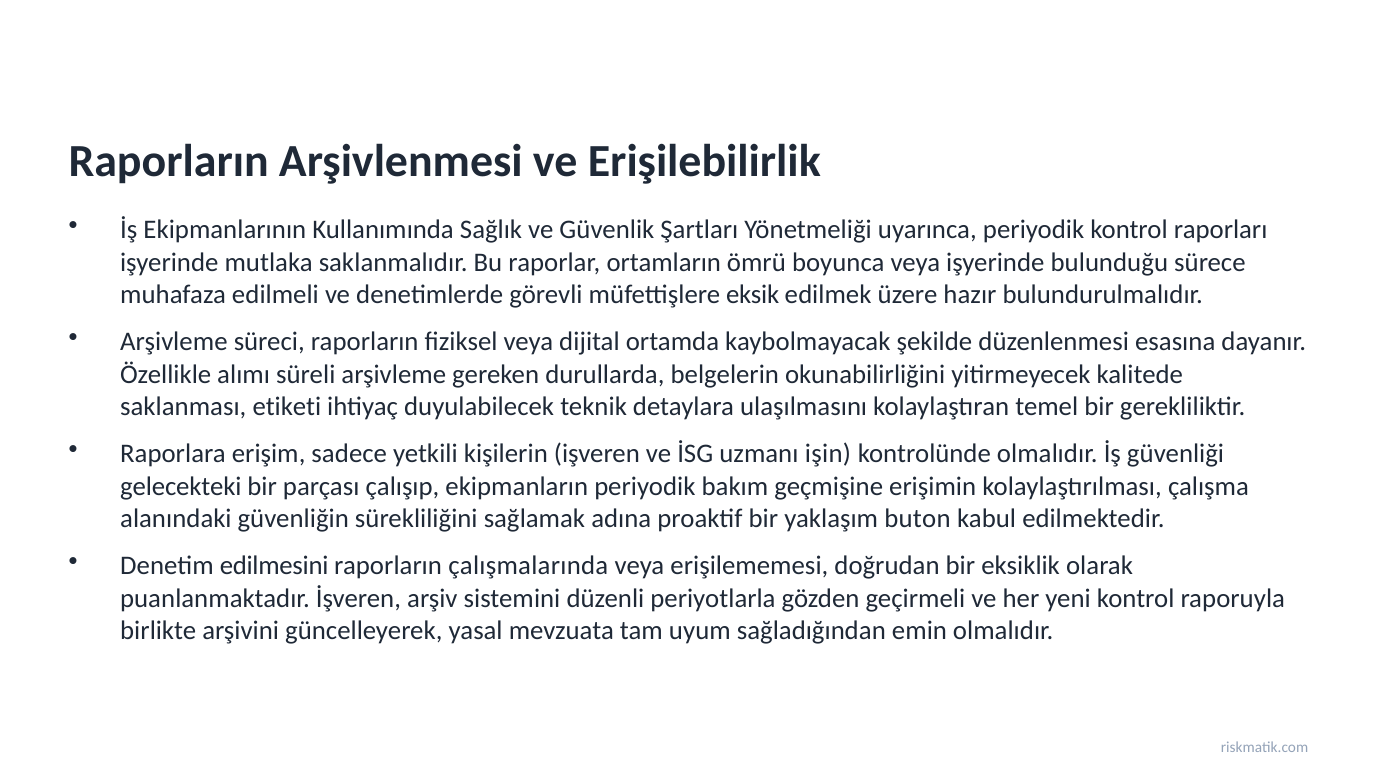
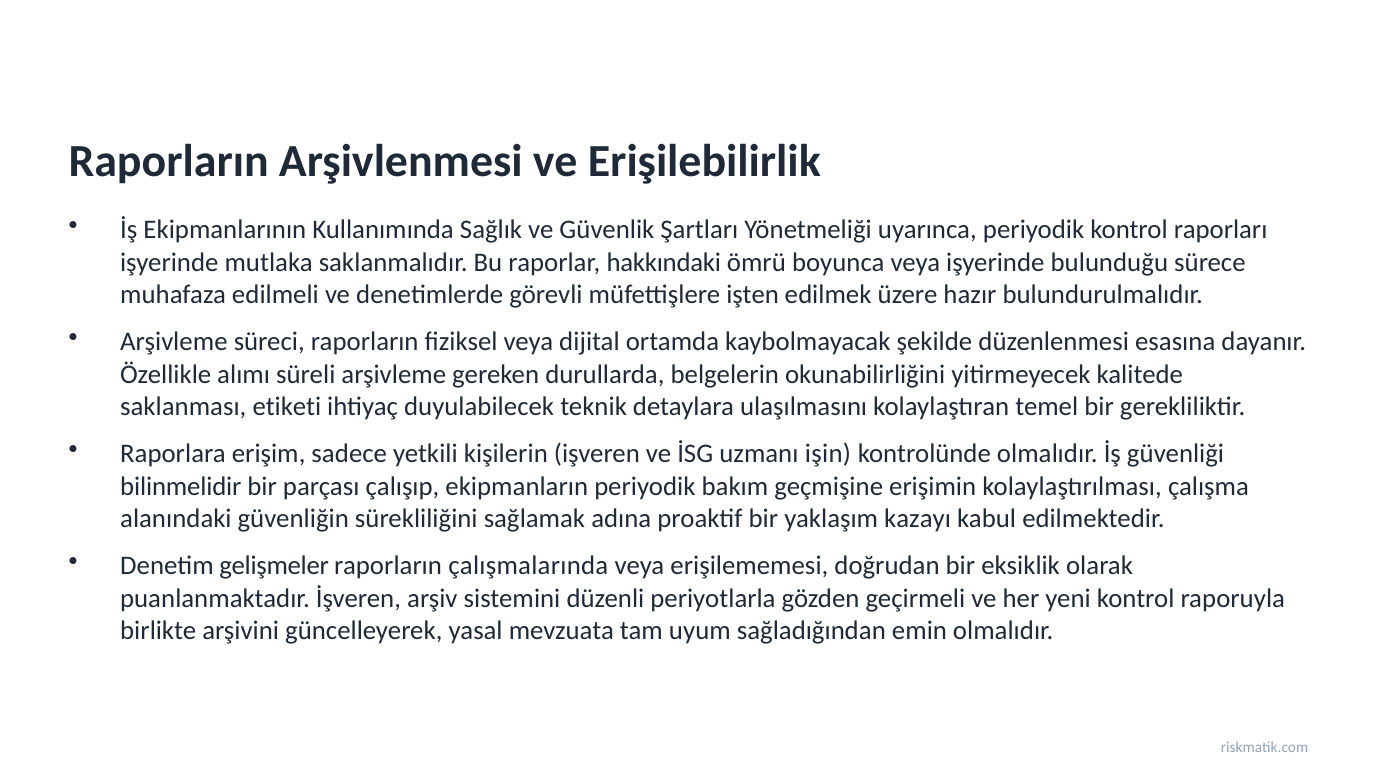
ortamların: ortamların -> hakkındaki
eksik: eksik -> işten
gelecekteki: gelecekteki -> bilinmelidir
buton: buton -> kazayı
edilmesini: edilmesini -> gelişmeler
